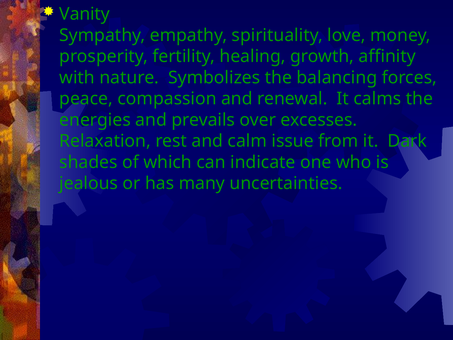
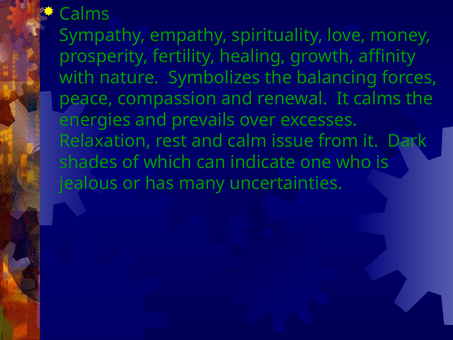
Vanity at (85, 14): Vanity -> Calms
